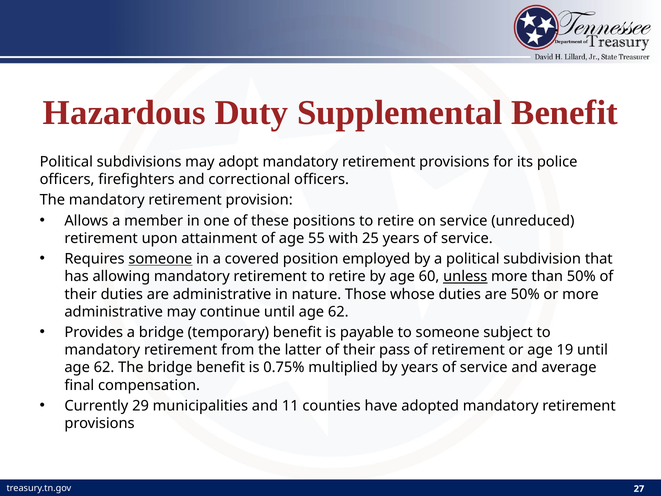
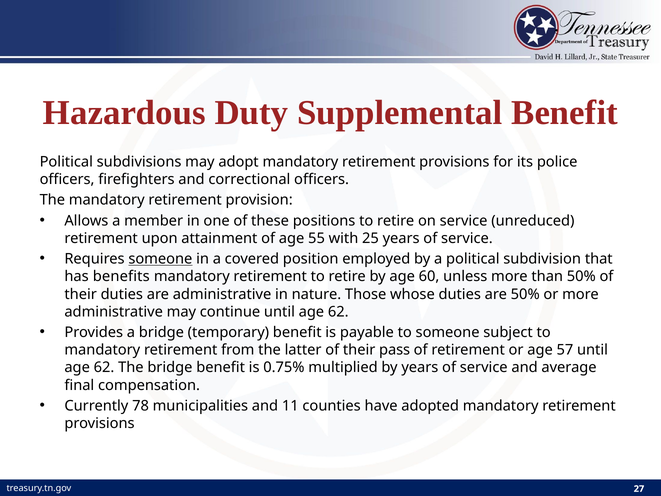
allowing: allowing -> benefits
unless underline: present -> none
19: 19 -> 57
29: 29 -> 78
